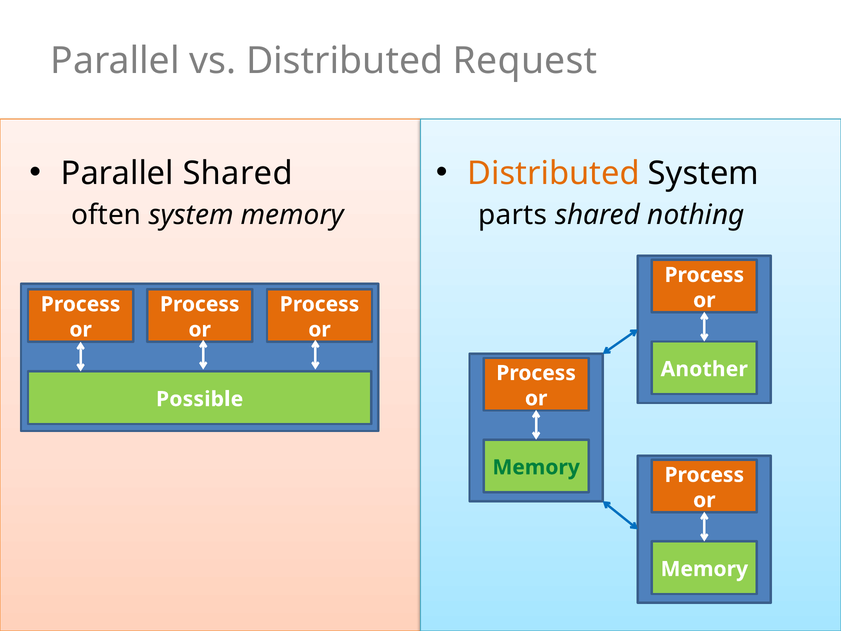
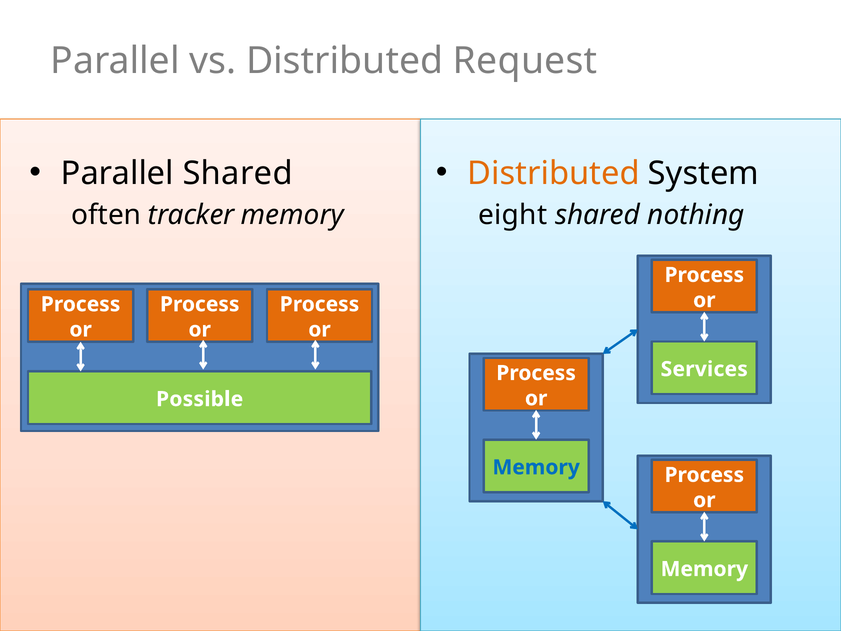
often system: system -> tracker
parts: parts -> eight
Another: Another -> Services
Memory at (536, 467) colour: green -> blue
